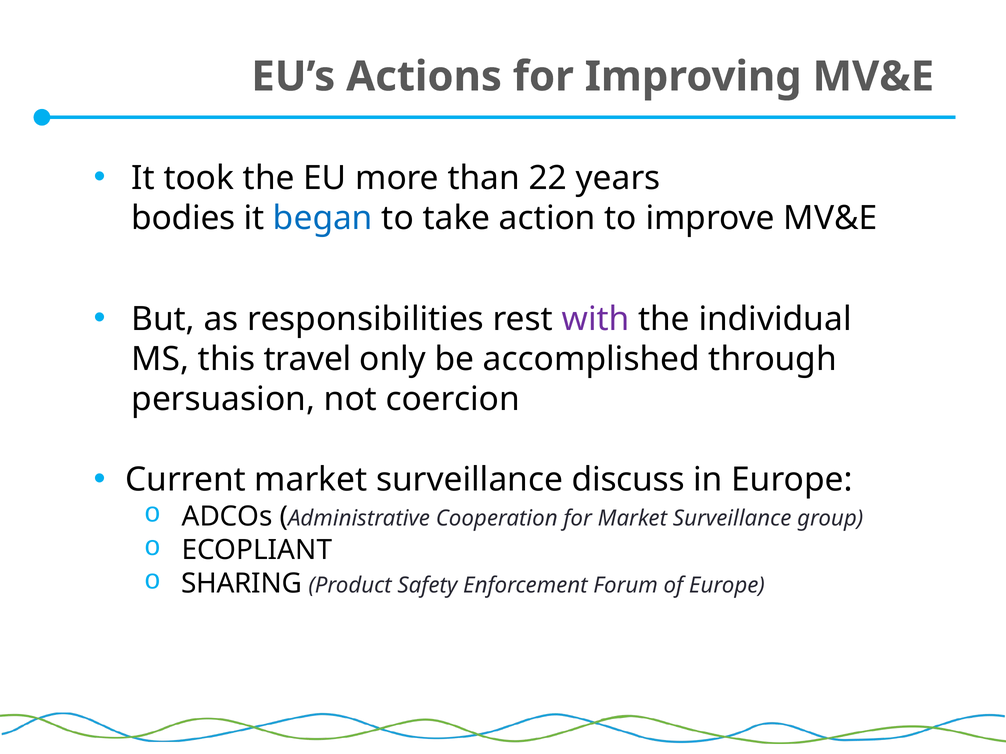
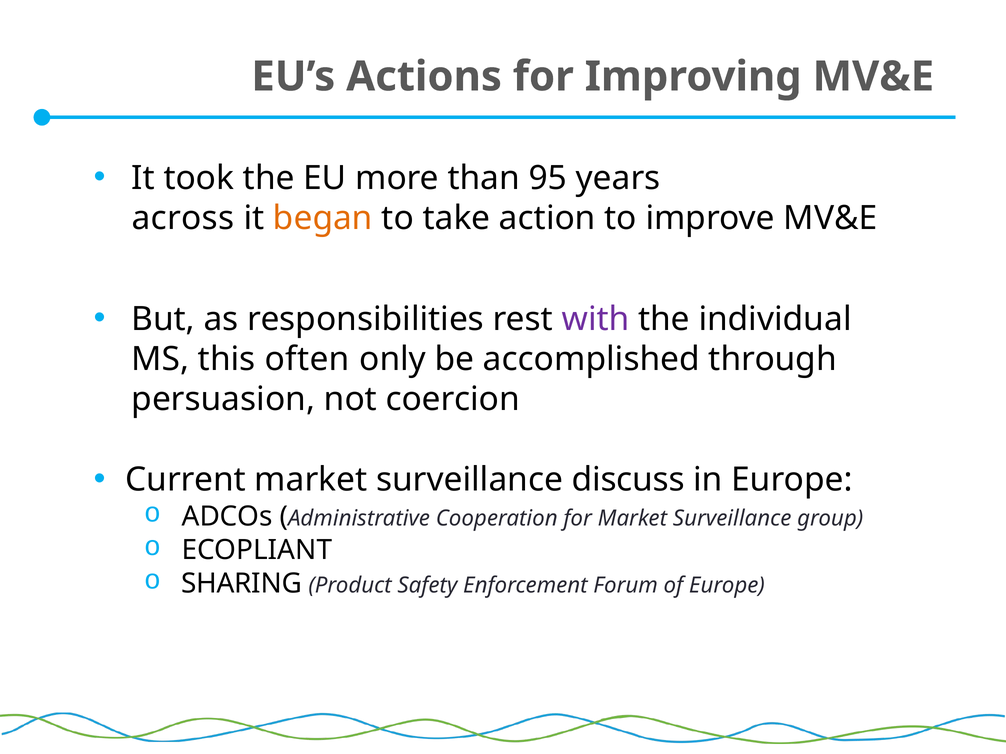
22: 22 -> 95
bodies: bodies -> across
began colour: blue -> orange
travel: travel -> often
